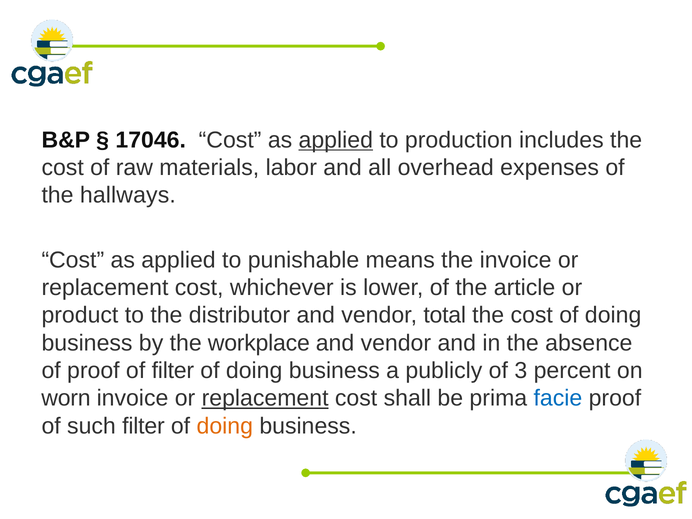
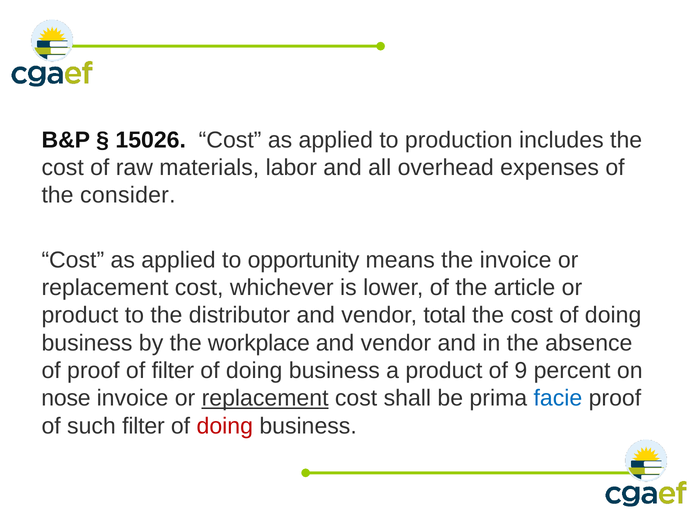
17046: 17046 -> 15026
applied at (336, 140) underline: present -> none
hallways: hallways -> consider
punishable: punishable -> opportunity
a publicly: publicly -> product
3: 3 -> 9
worn: worn -> nose
doing at (225, 426) colour: orange -> red
